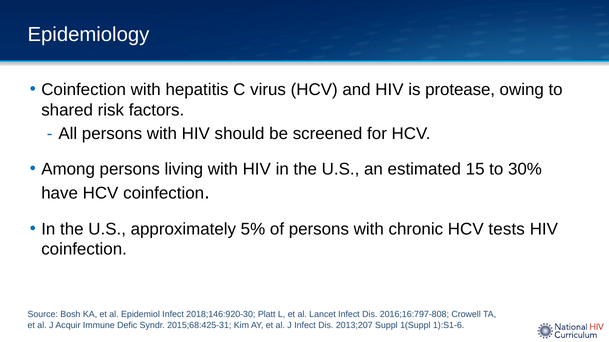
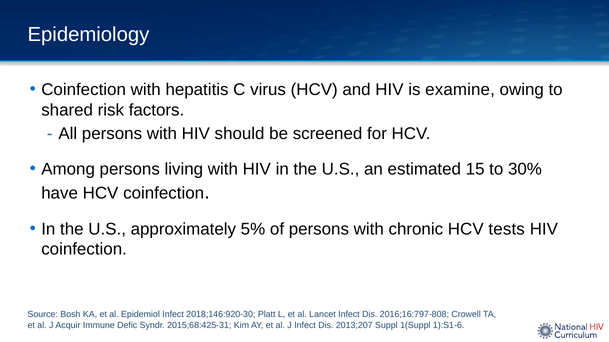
protease: protease -> examine
